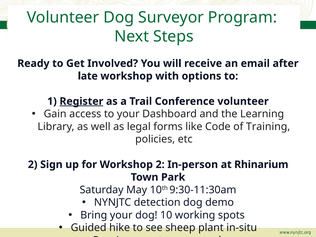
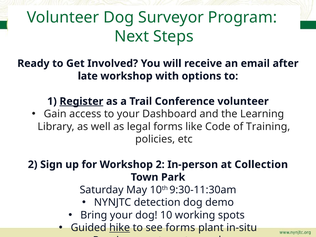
Rhinarium: Rhinarium -> Collection
hike underline: none -> present
see sheep: sheep -> forms
